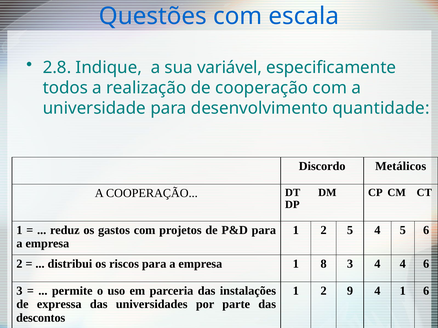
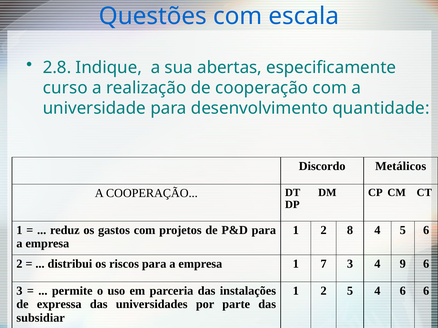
variável: variável -> abertas
todos: todos -> curso
2 5: 5 -> 8
8: 8 -> 7
4 4: 4 -> 9
2 9: 9 -> 5
4 1: 1 -> 6
descontos: descontos -> subsidiar
